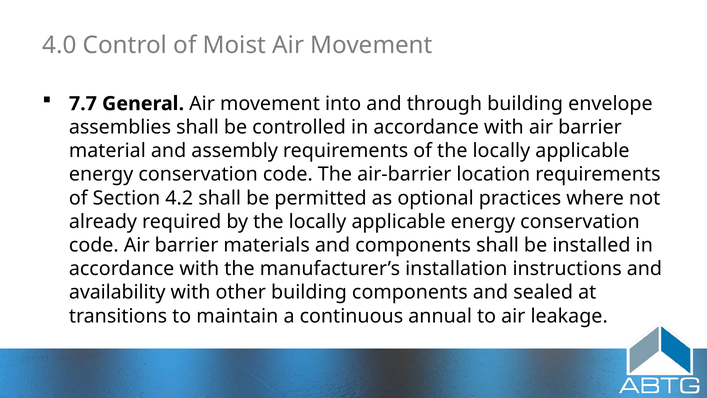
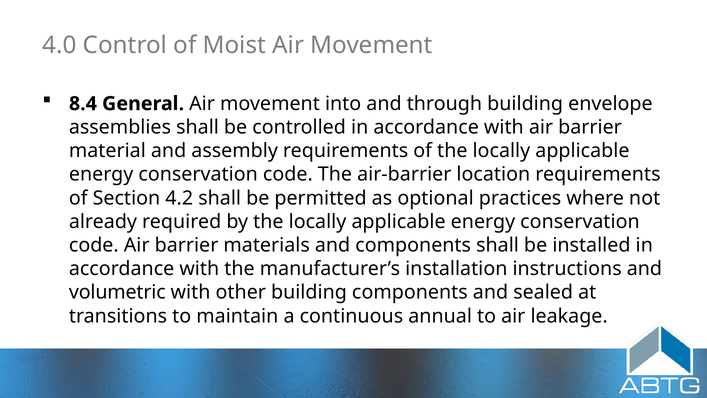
7.7: 7.7 -> 8.4
availability: availability -> volumetric
